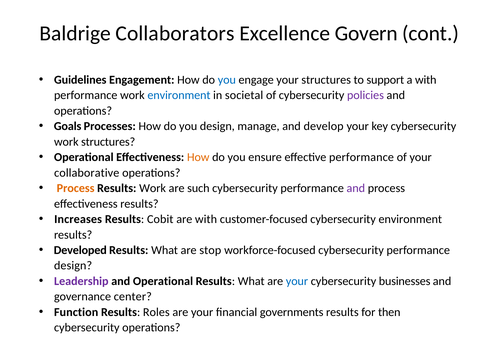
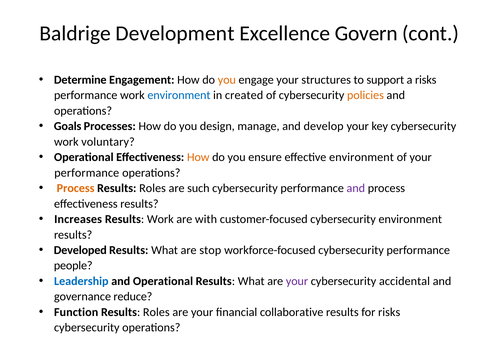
Collaborators: Collaborators -> Development
Guidelines: Guidelines -> Determine
you at (227, 80) colour: blue -> orange
a with: with -> risks
societal: societal -> created
policies colour: purple -> orange
work structures: structures -> voluntary
effective performance: performance -> environment
collaborative at (87, 173): collaborative -> performance
Work at (153, 188): Work -> Roles
Results Cobit: Cobit -> Work
design at (73, 266): design -> people
Leadership colour: purple -> blue
your at (297, 281) colour: blue -> purple
businesses: businesses -> accidental
center: center -> reduce
governments: governments -> collaborative
for then: then -> risks
